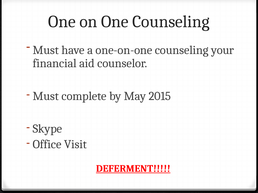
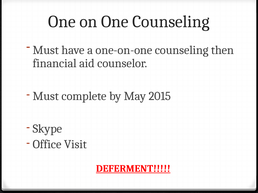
your: your -> then
